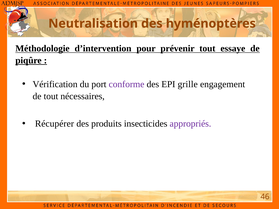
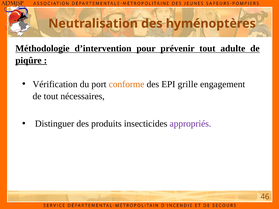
essaye: essaye -> adulte
conforme colour: purple -> orange
Récupérer: Récupérer -> Distinguer
